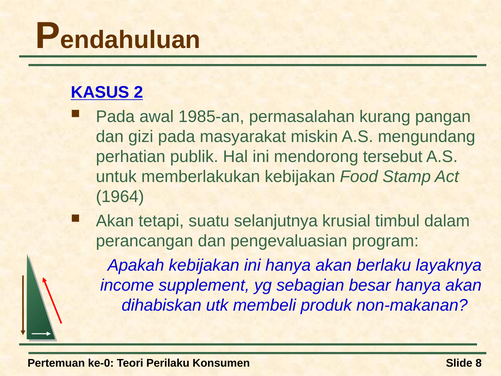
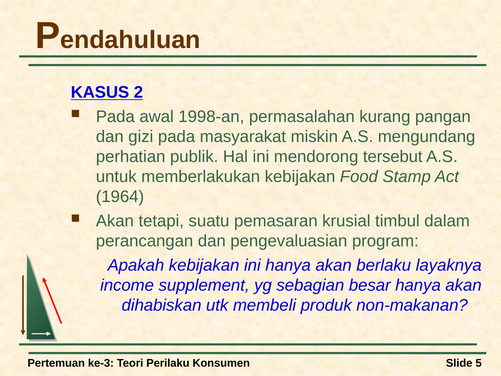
1985-an: 1985-an -> 1998-an
selanjutnya: selanjutnya -> pemasaran
ke-0: ke-0 -> ke-3
8: 8 -> 5
